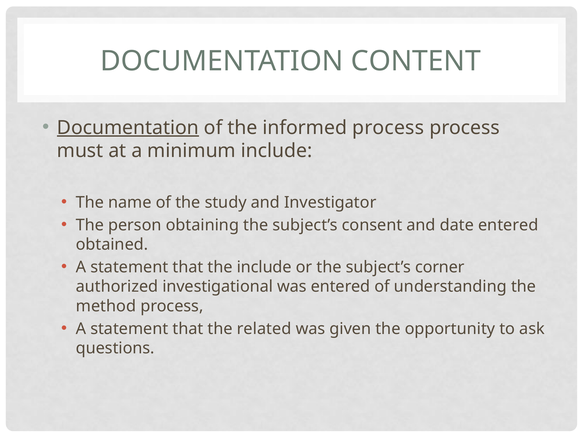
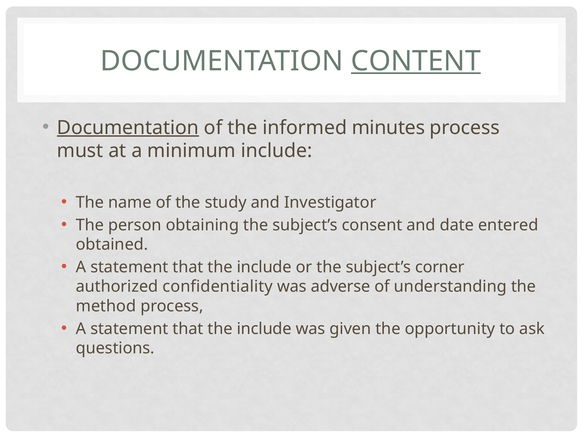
CONTENT underline: none -> present
informed process: process -> minutes
investigational: investigational -> confidentiality
was entered: entered -> adverse
related at (264, 329): related -> include
